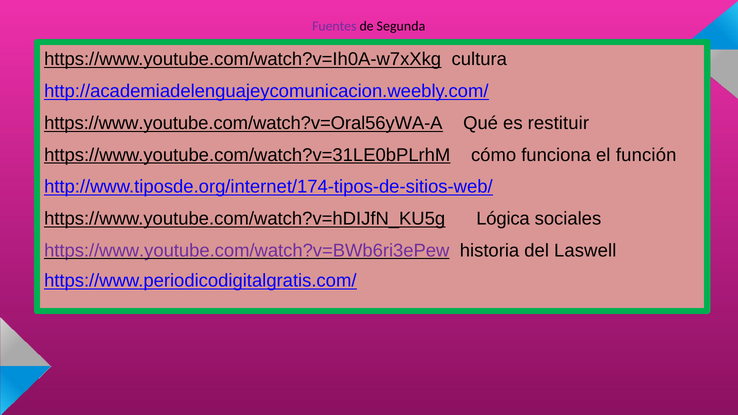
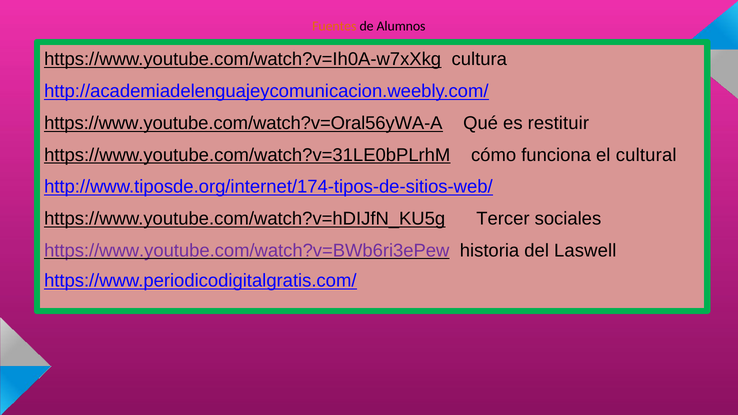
Fuentes colour: purple -> orange
Segunda: Segunda -> Alumnos
función: función -> cultural
Lógica: Lógica -> Tercer
